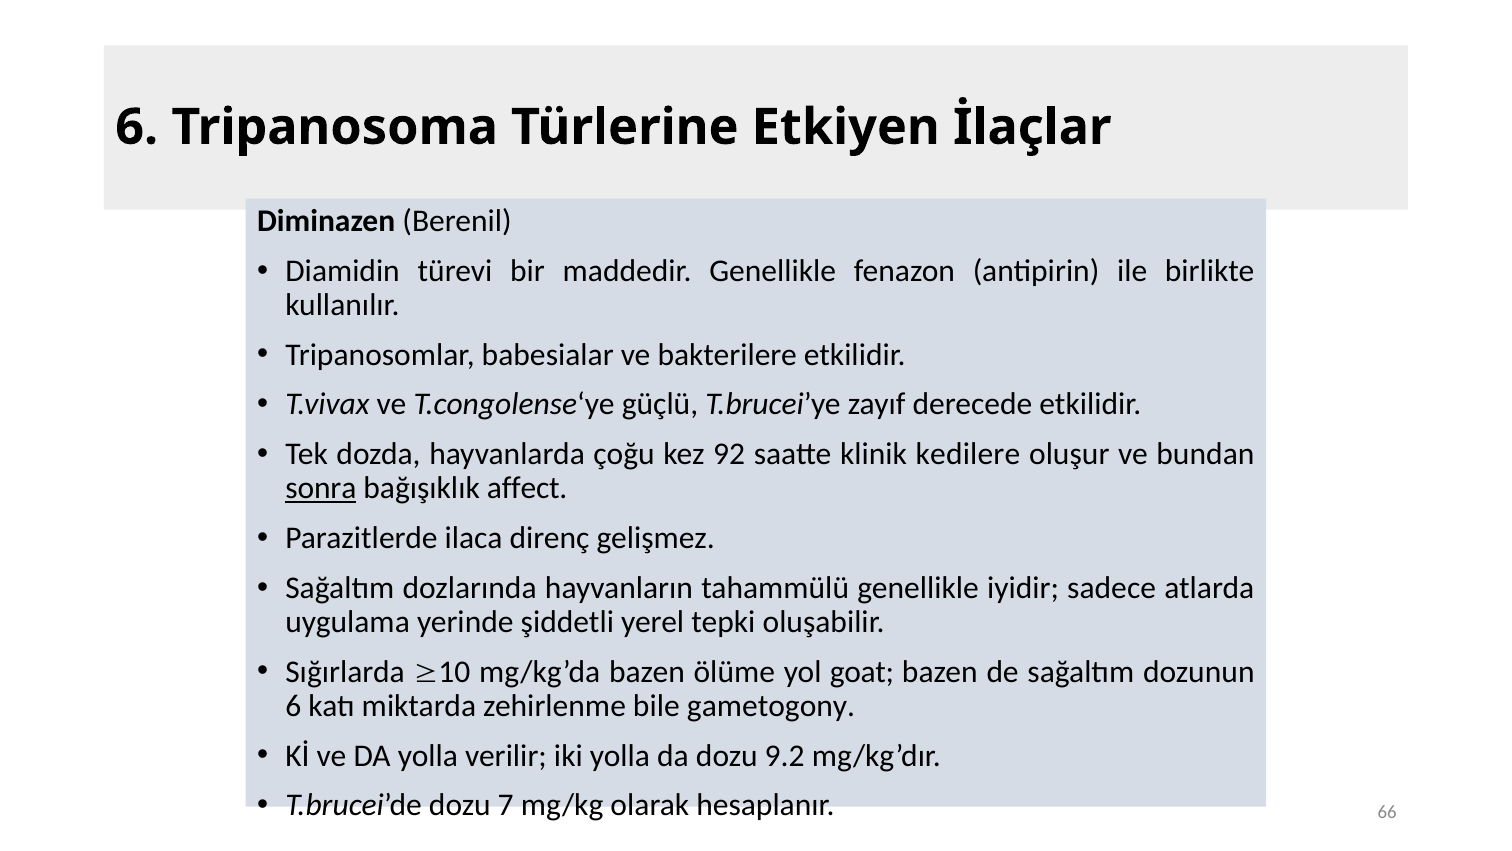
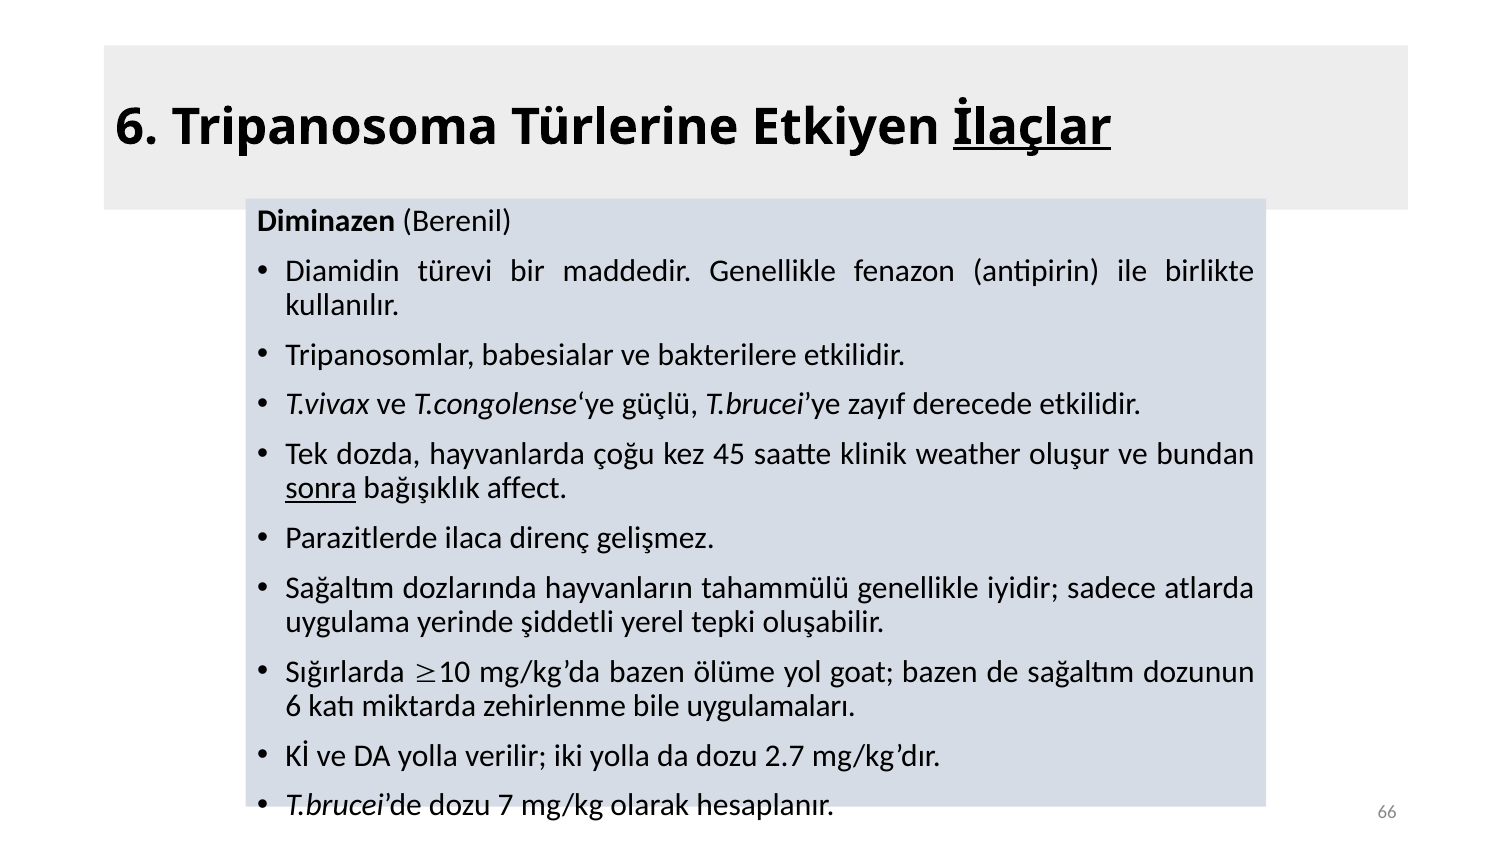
İlaçlar underline: none -> present
92: 92 -> 45
kedilere: kedilere -> weather
gametogony: gametogony -> uygulamaları
9.2: 9.2 -> 2.7
